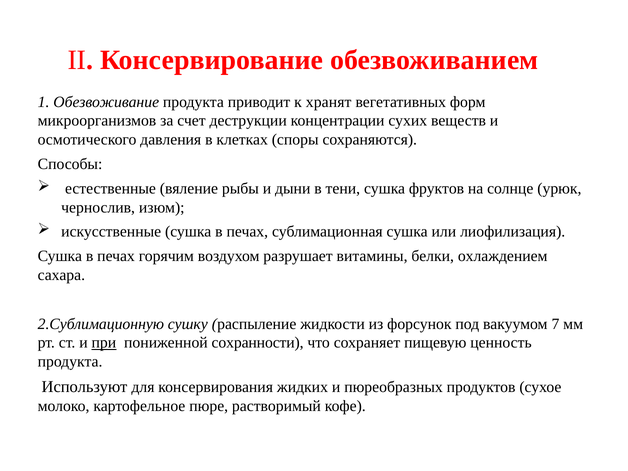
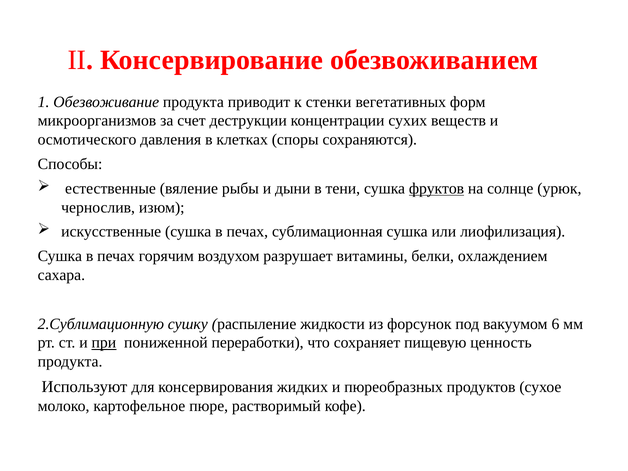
хранят: хранят -> стенки
фруктов underline: none -> present
7: 7 -> 6
сохранности: сохранности -> переработки
